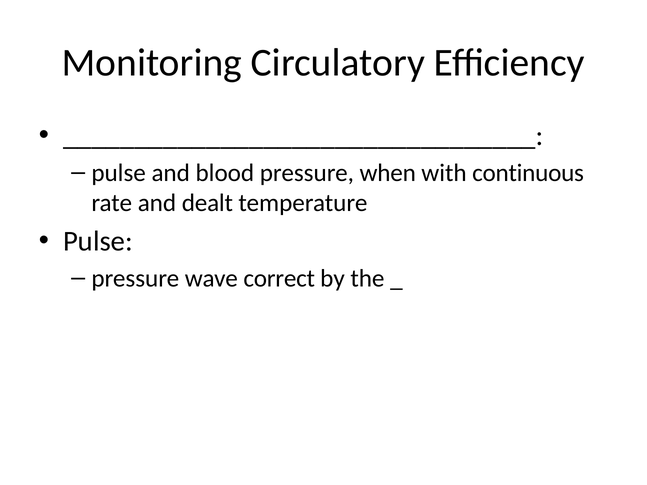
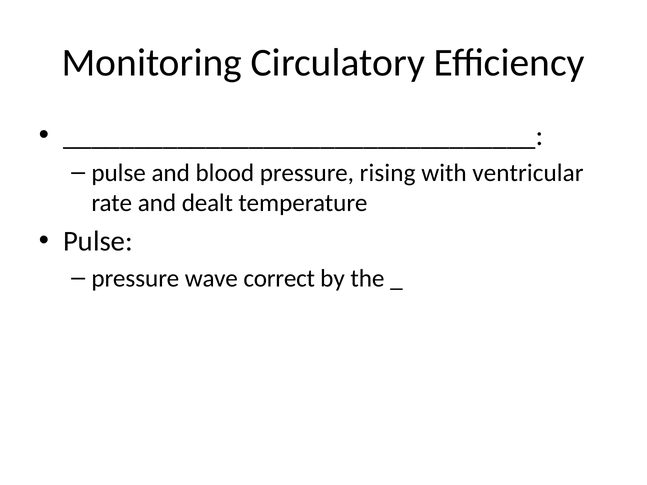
when: when -> rising
continuous: continuous -> ventricular
